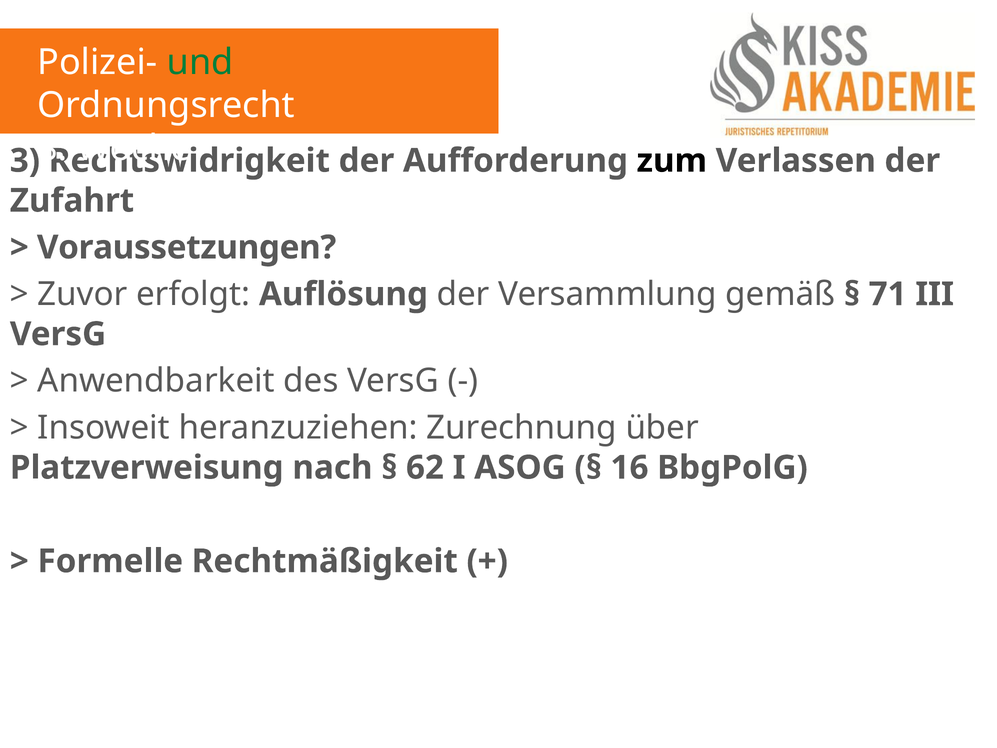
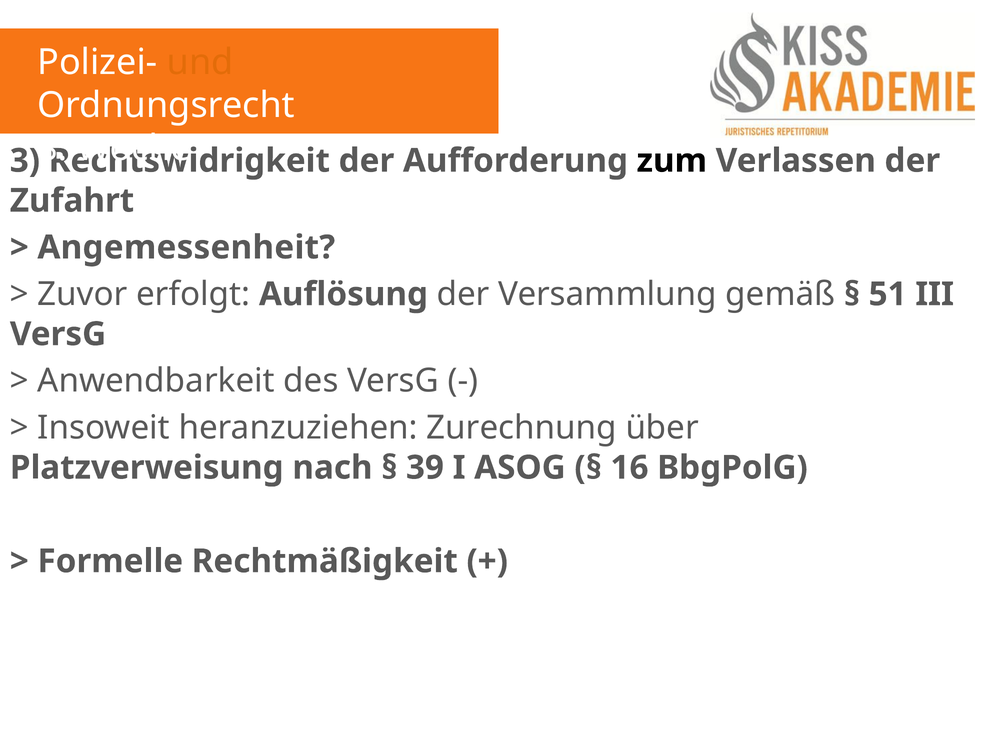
und colour: green -> orange
Voraussetzungen: Voraussetzungen -> Angemessenheit
71: 71 -> 51
62: 62 -> 39
